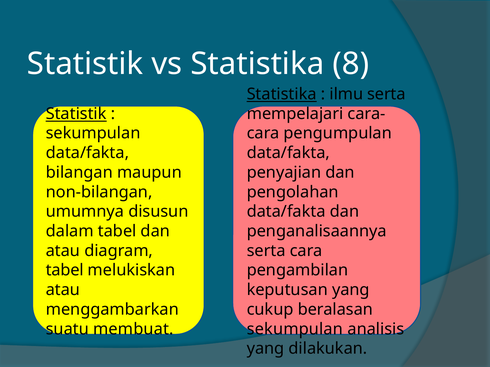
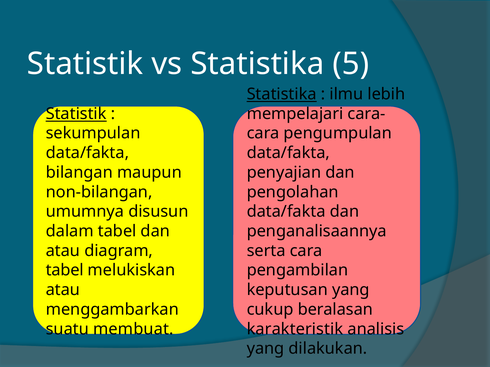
8: 8 -> 5
ilmu serta: serta -> lebih
sekumpulan at (295, 329): sekumpulan -> karakteristik
